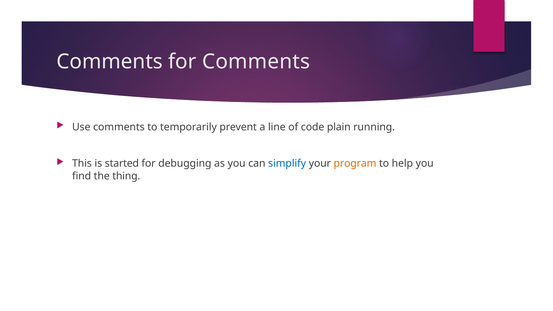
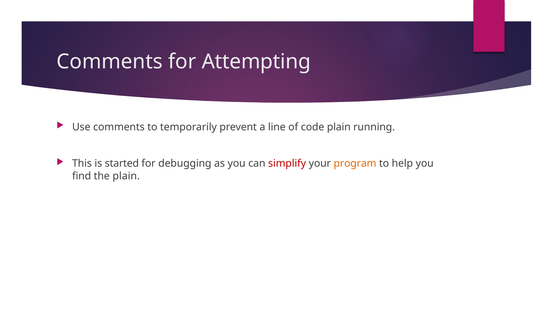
for Comments: Comments -> Attempting
simplify colour: blue -> red
the thing: thing -> plain
